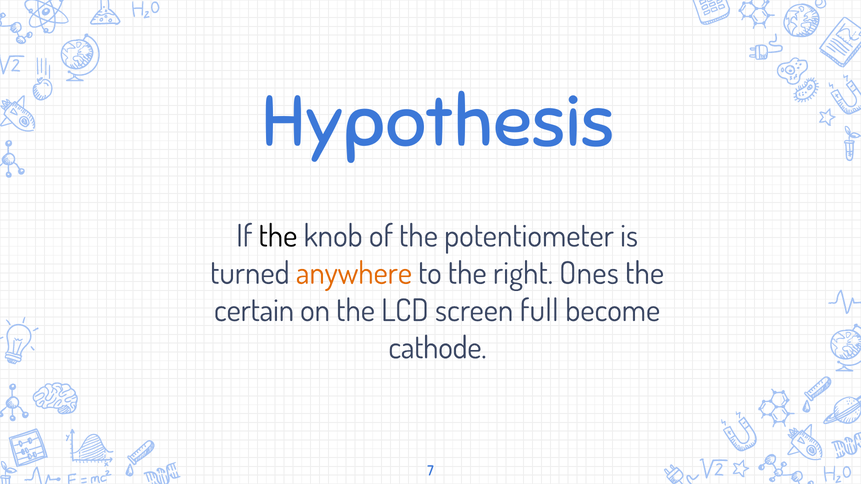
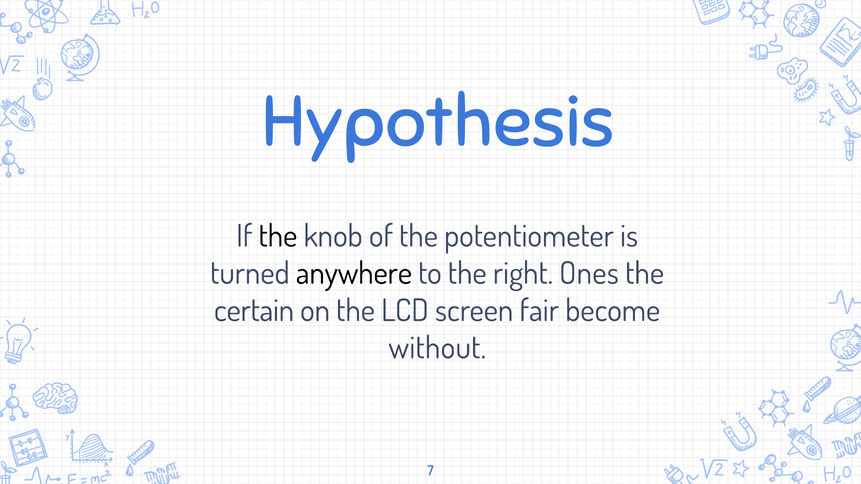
anywhere colour: orange -> black
full: full -> fair
cathode: cathode -> without
